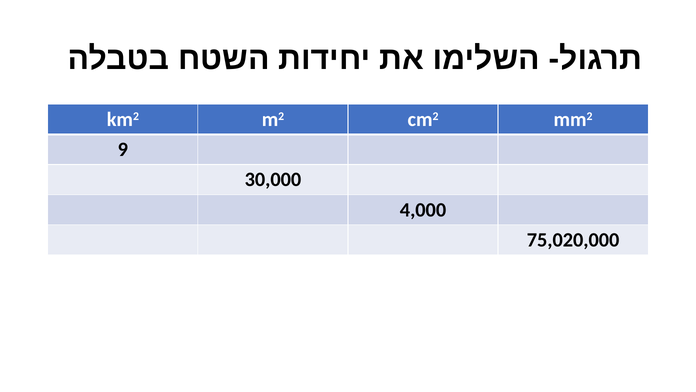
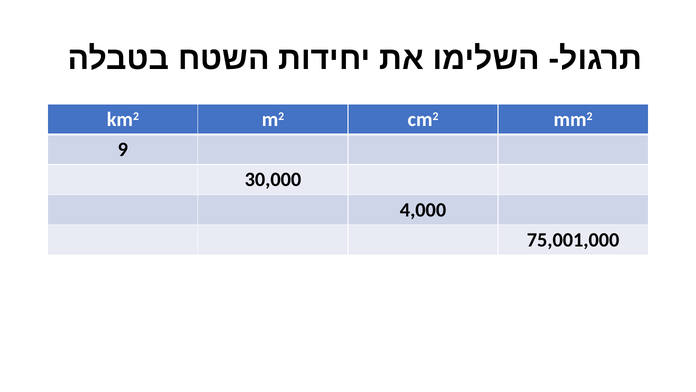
75,020,000: 75,020,000 -> 75,001,000
